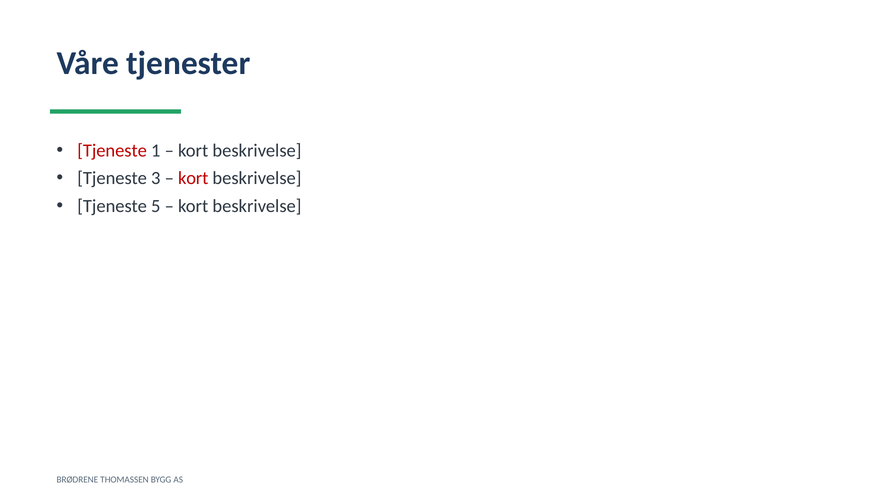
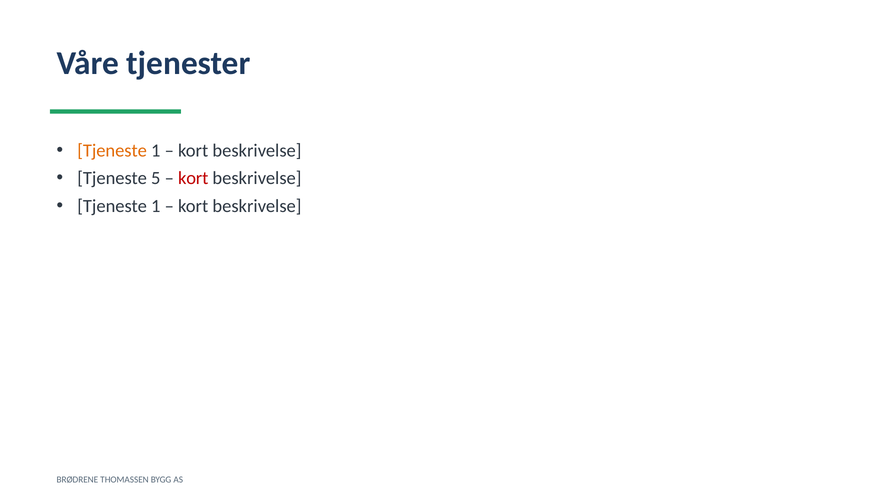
Tjeneste at (112, 150) colour: red -> orange
3: 3 -> 5
5 at (156, 206): 5 -> 1
